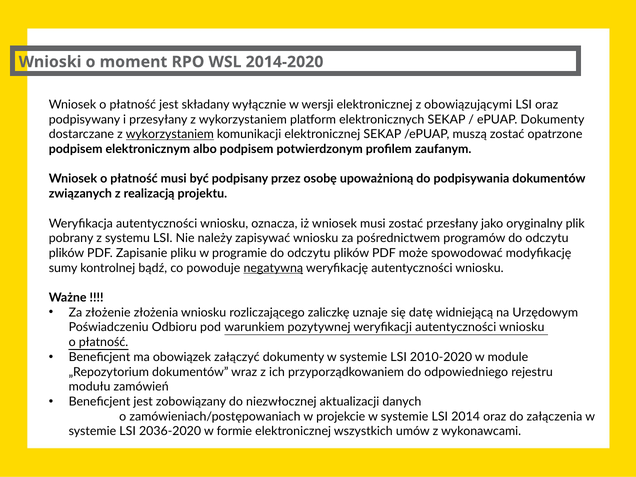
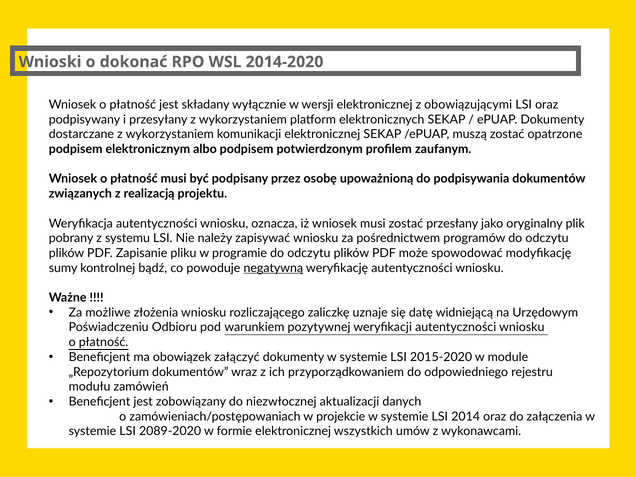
moment: moment -> dokonać
wykorzystaniem at (170, 134) underline: present -> none
złożenie: złożenie -> możliwe
2010-2020: 2010-2020 -> 2015-2020
2036-2020: 2036-2020 -> 2089-2020
